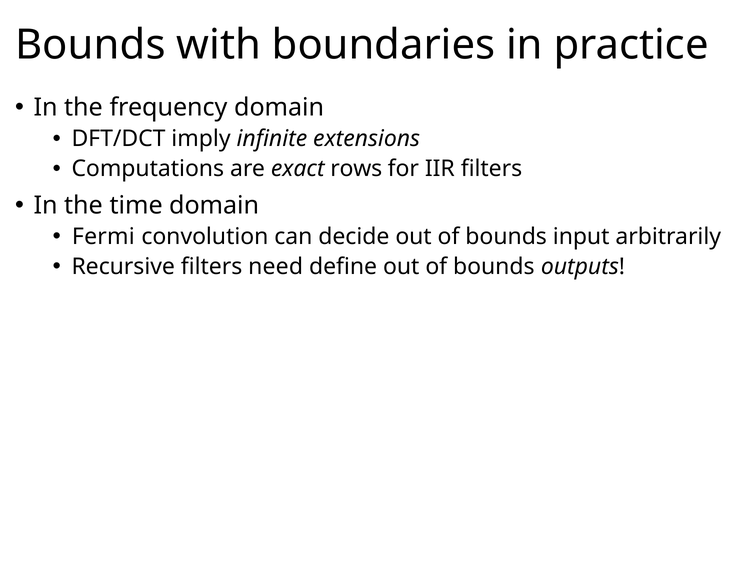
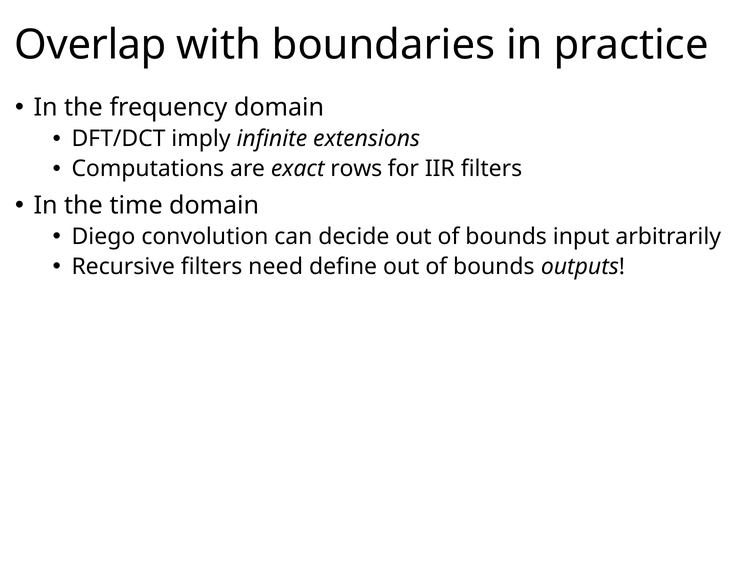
Bounds at (90, 45): Bounds -> Overlap
Fermi: Fermi -> Diego
